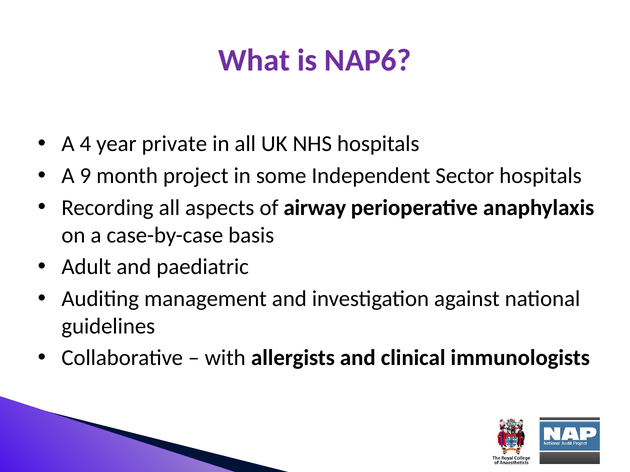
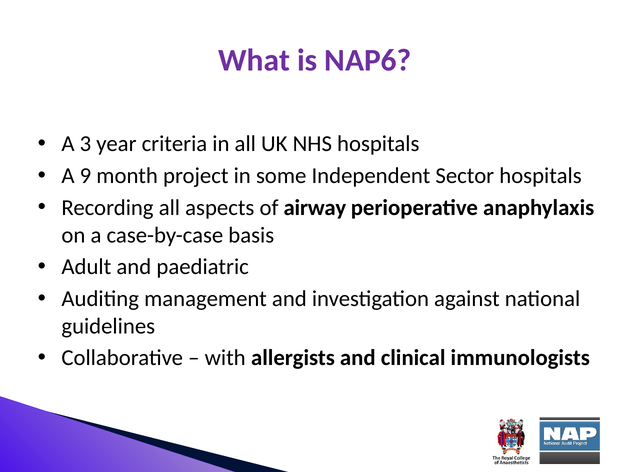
4: 4 -> 3
private: private -> criteria
